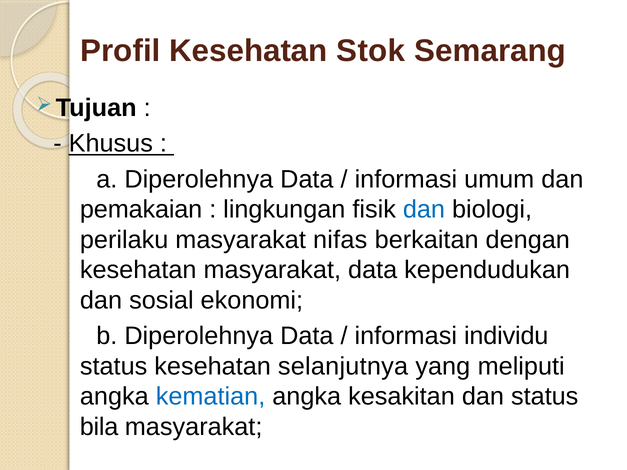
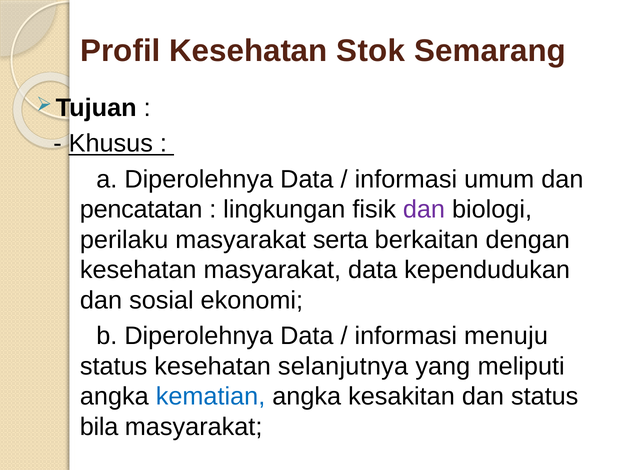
pemakaian: pemakaian -> pencatatan
dan at (424, 210) colour: blue -> purple
nifas: nifas -> serta
individu: individu -> menuju
